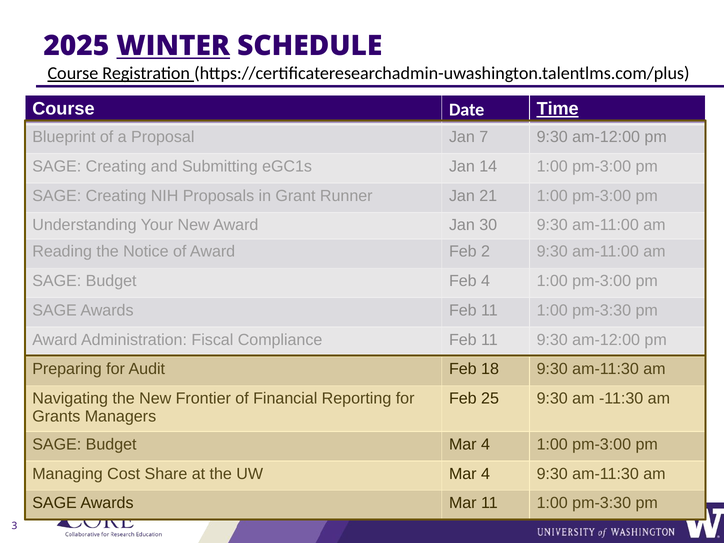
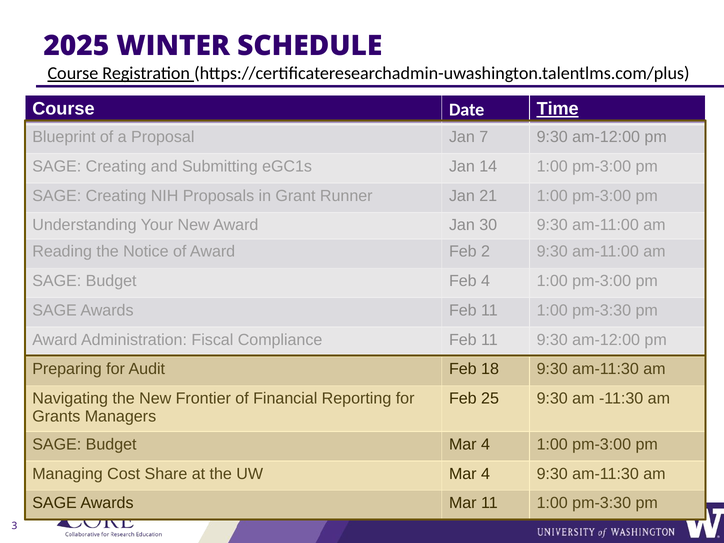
WINTER underline: present -> none
